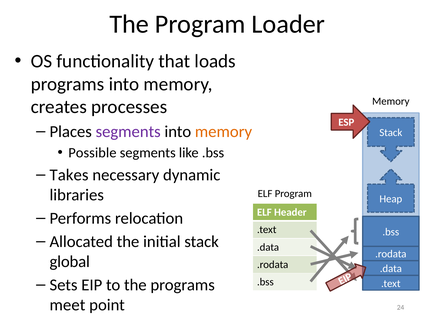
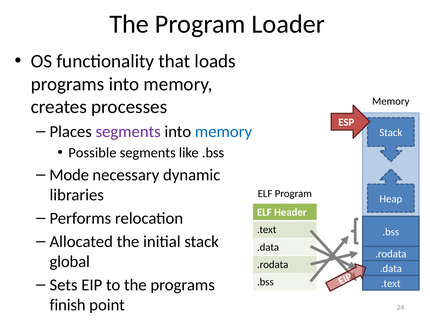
memory at (224, 132) colour: orange -> blue
Takes: Takes -> Mode
meet: meet -> finish
